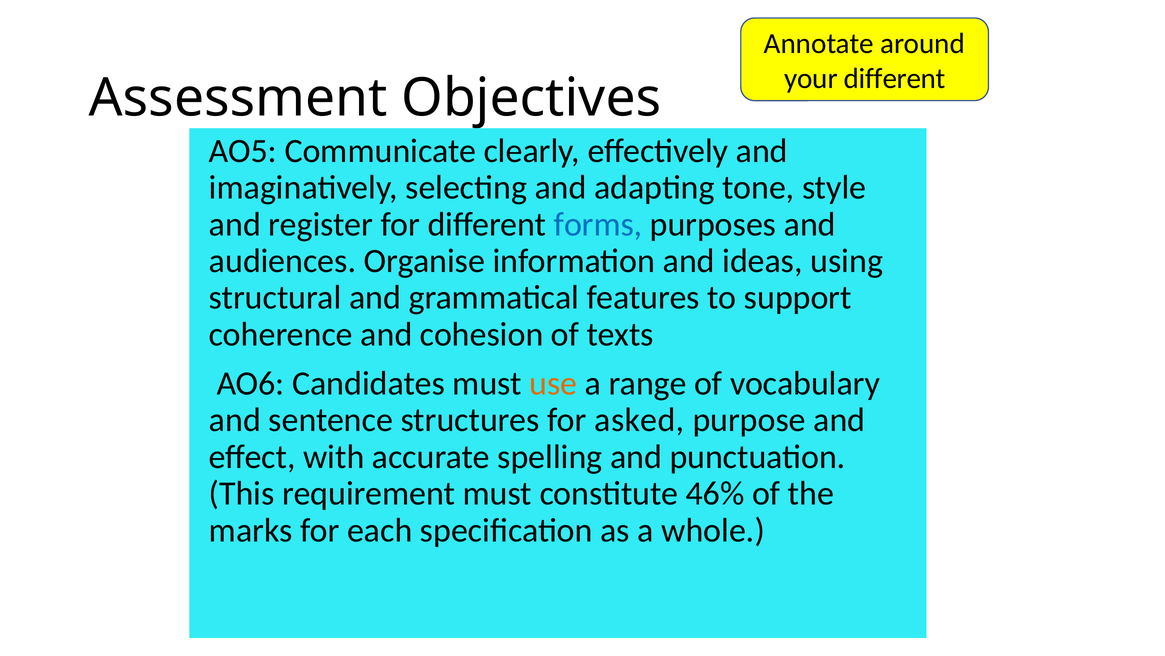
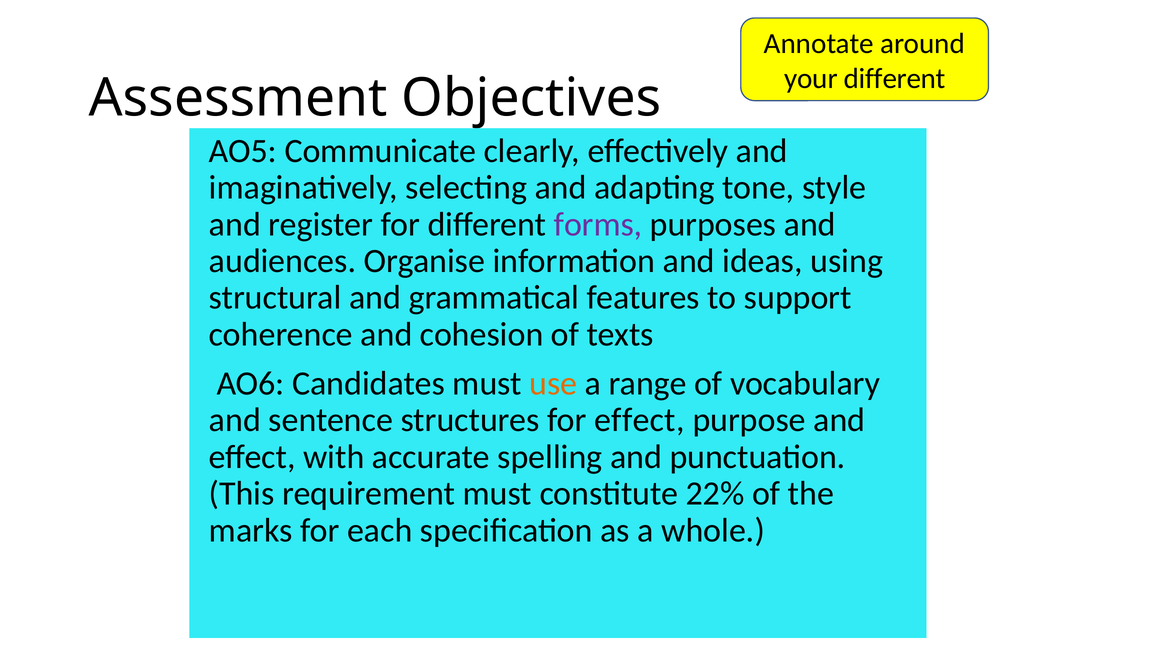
forms colour: blue -> purple
for asked: asked -> effect
46%: 46% -> 22%
